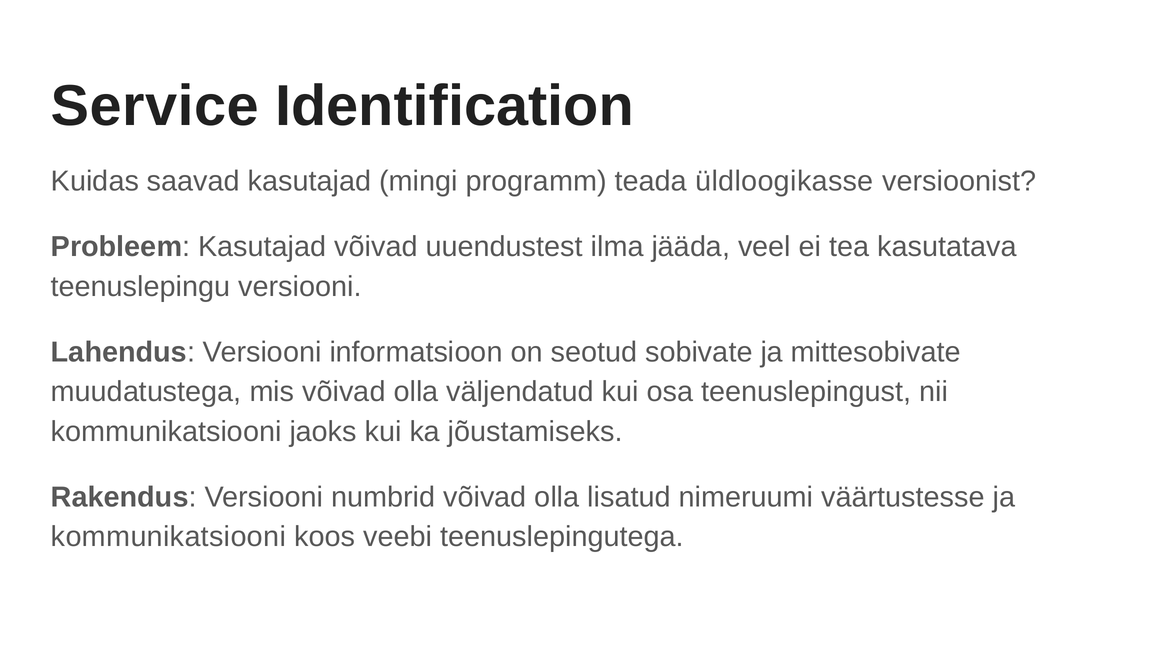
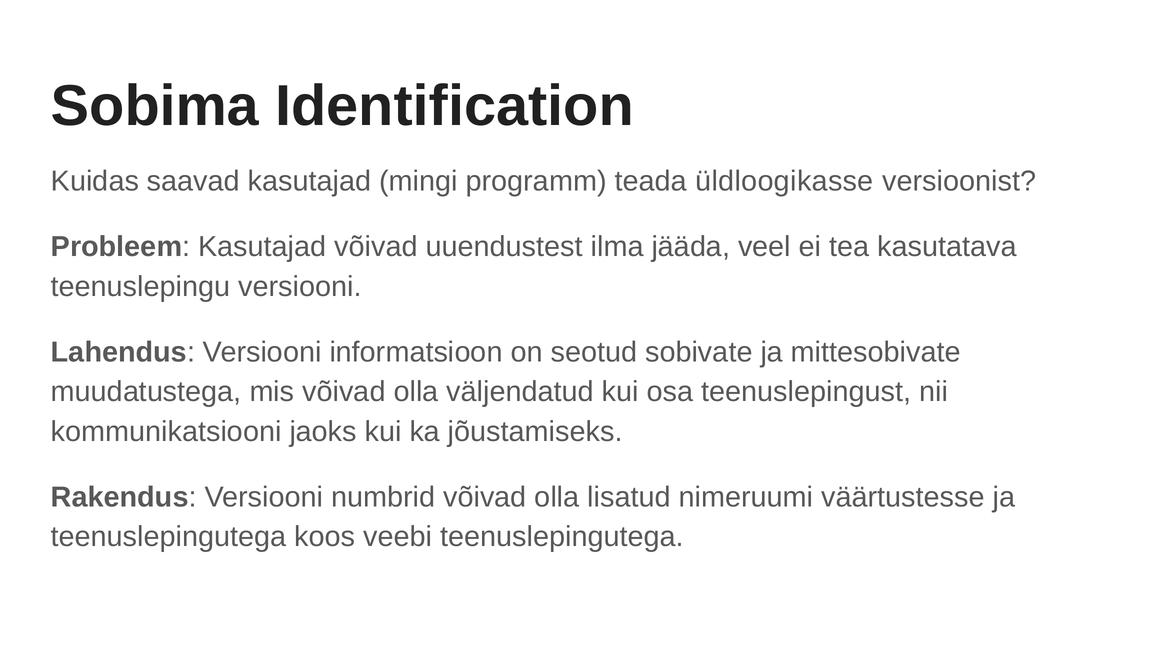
Service: Service -> Sobima
kommunikatsiooni at (168, 537): kommunikatsiooni -> teenuslepingutega
